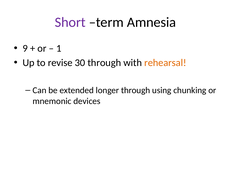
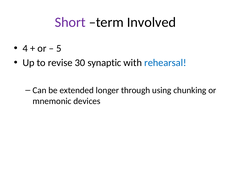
Amnesia: Amnesia -> Involved
9: 9 -> 4
1: 1 -> 5
30 through: through -> synaptic
rehearsal colour: orange -> blue
